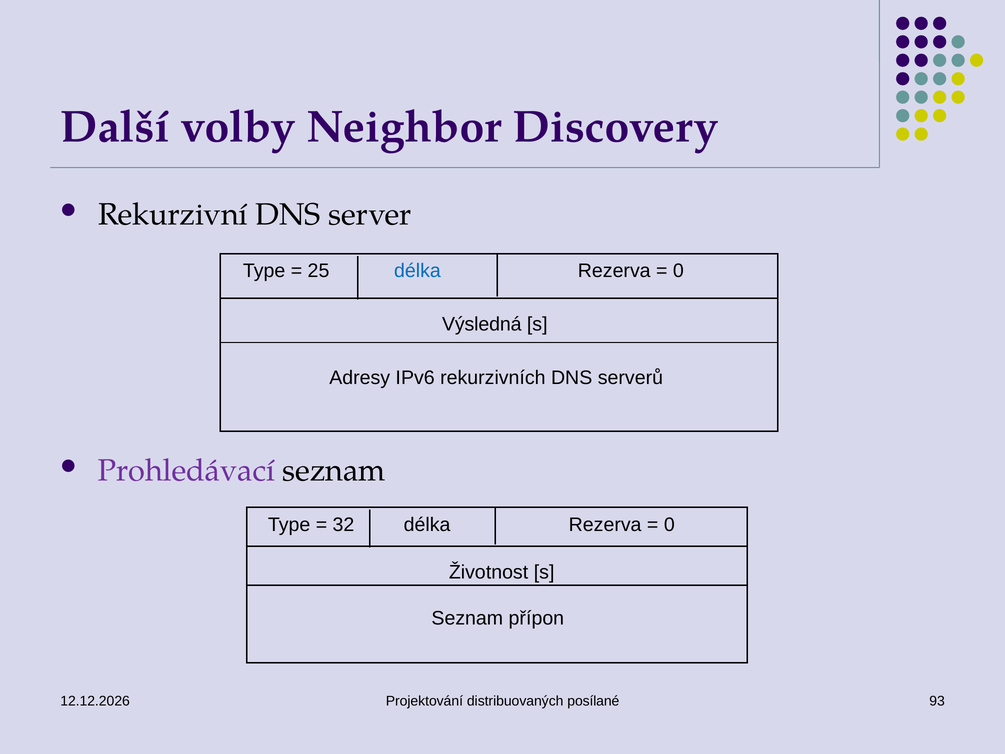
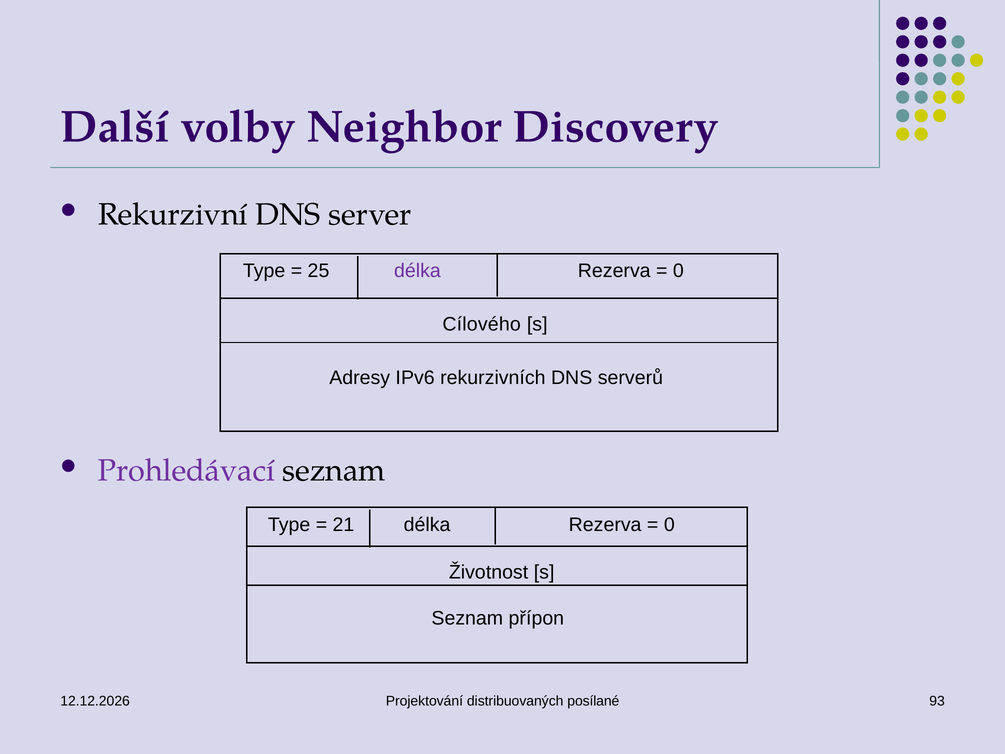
délka at (417, 271) colour: blue -> purple
Výsledná: Výsledná -> Cílového
32: 32 -> 21
